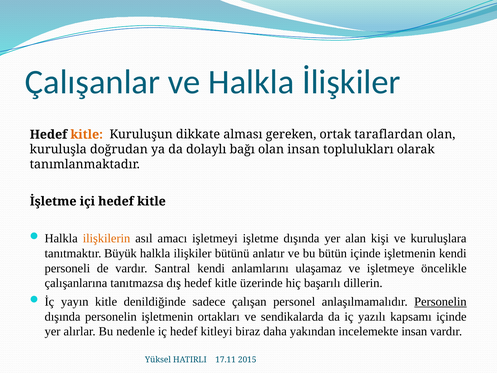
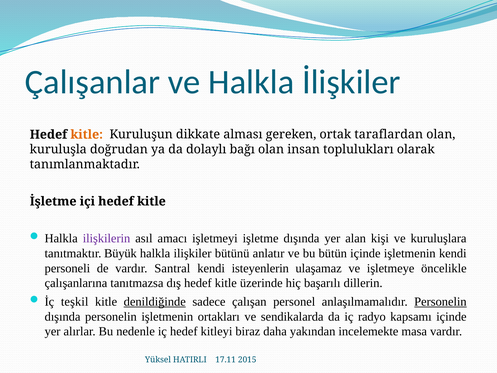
ilişkilerin colour: orange -> purple
anlamlarını: anlamlarını -> isteyenlerin
yayın: yayın -> teşkil
denildiğinde underline: none -> present
yazılı: yazılı -> radyo
incelemekte insan: insan -> masa
